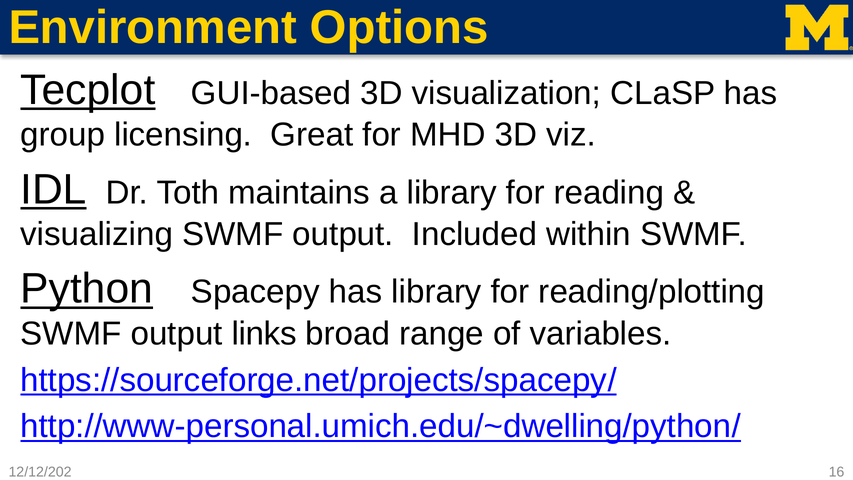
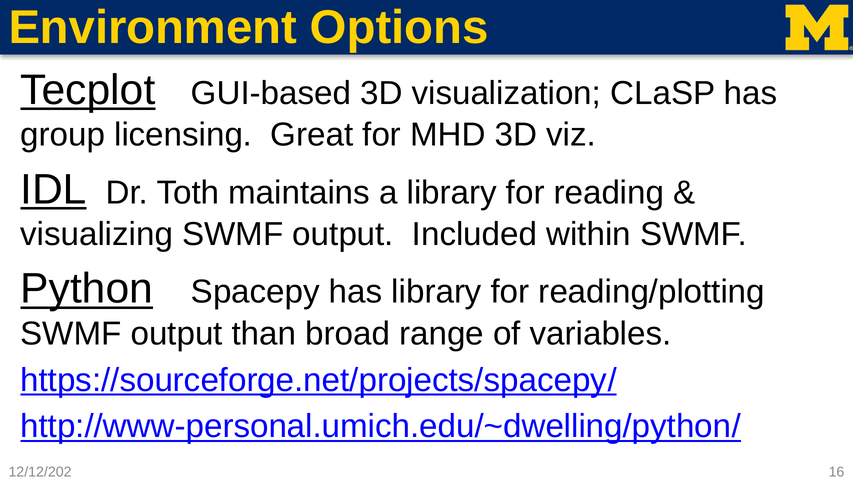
links: links -> than
